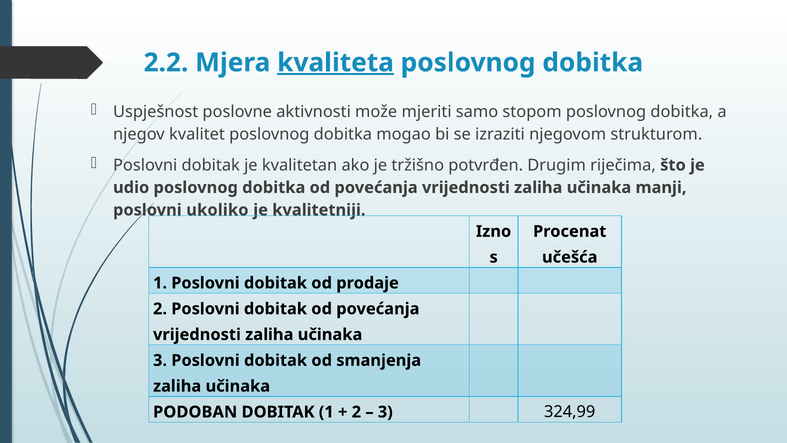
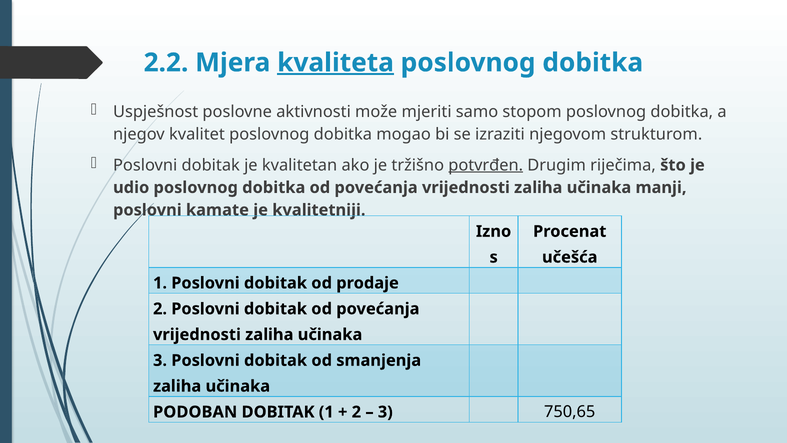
potvrđen underline: none -> present
ukoliko: ukoliko -> kamate
324,99: 324,99 -> 750,65
